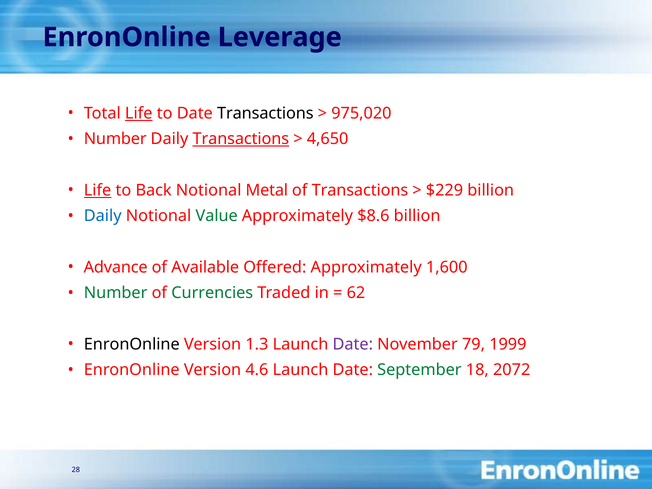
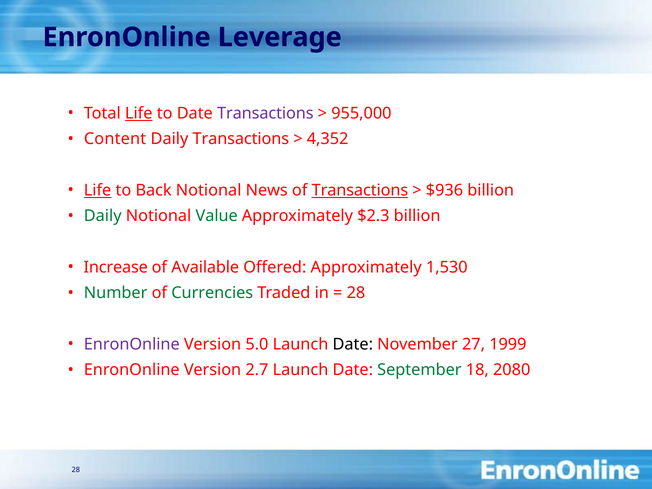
Transactions at (265, 113) colour: black -> purple
975,020: 975,020 -> 955,000
Number at (115, 139): Number -> Content
Transactions at (241, 139) underline: present -> none
4,650: 4,650 -> 4,352
Metal: Metal -> News
Transactions at (360, 190) underline: none -> present
$229: $229 -> $936
Daily at (103, 216) colour: blue -> green
$8.6: $8.6 -> $2.3
Advance: Advance -> Increase
1,600: 1,600 -> 1,530
62 at (356, 293): 62 -> 28
EnronOnline at (132, 344) colour: black -> purple
1.3: 1.3 -> 5.0
Date at (353, 344) colour: purple -> black
79: 79 -> 27
4.6: 4.6 -> 2.7
2072: 2072 -> 2080
